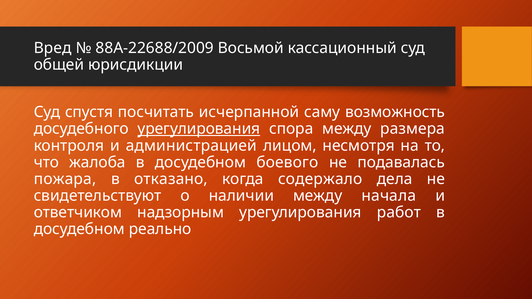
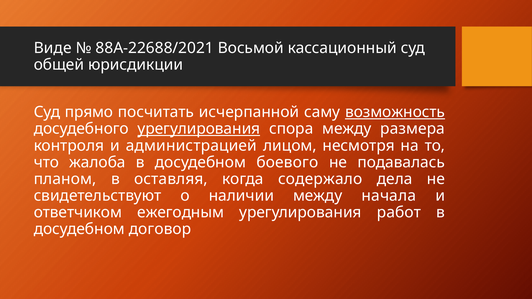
Вред: Вред -> Виде
88А‑22688/2009: 88А‑22688/2009 -> 88А‑22688/2021
спустя: спустя -> прямо
возможность underline: none -> present
пожара: пожара -> планом
отказано: отказано -> оставляя
надзорным: надзорным -> ежегодным
реально: реально -> договор
